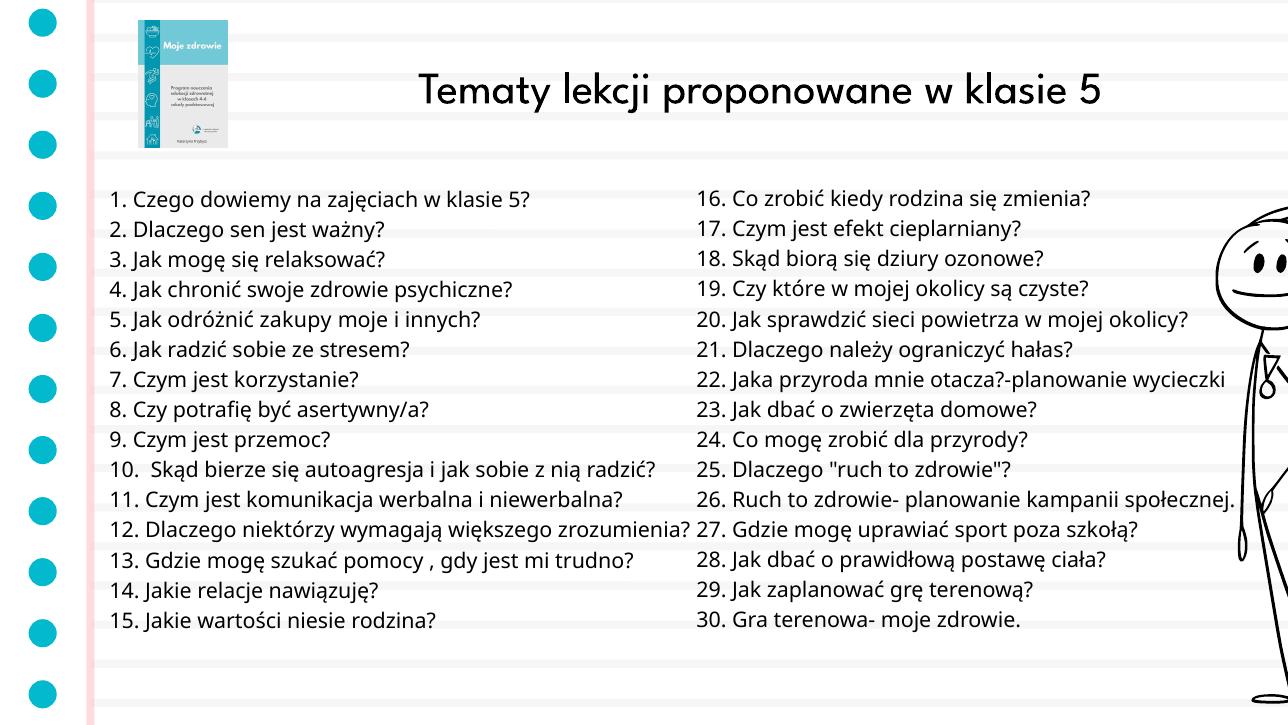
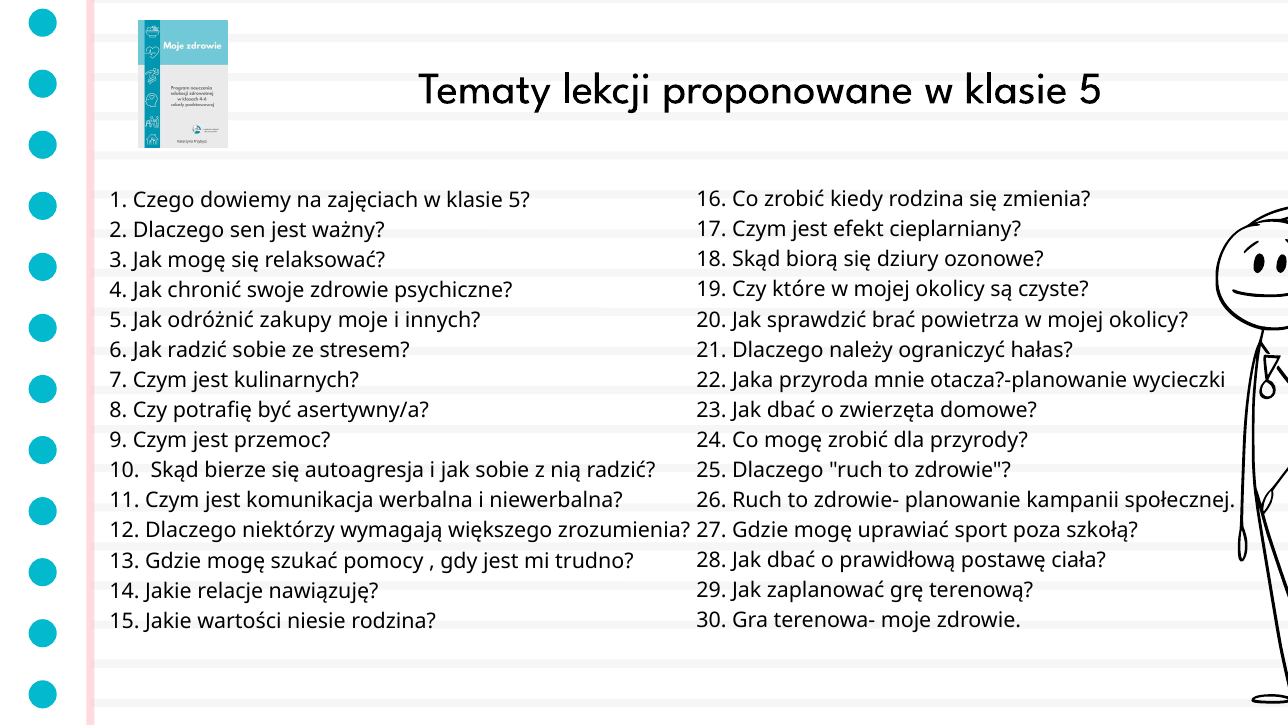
sieci: sieci -> brać
korzystanie: korzystanie -> kulinarnych
